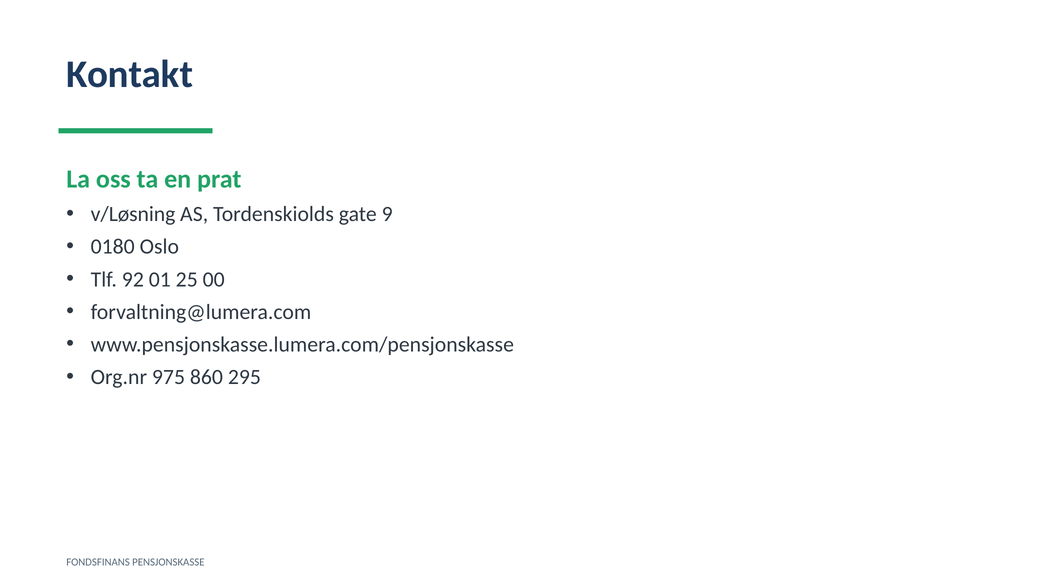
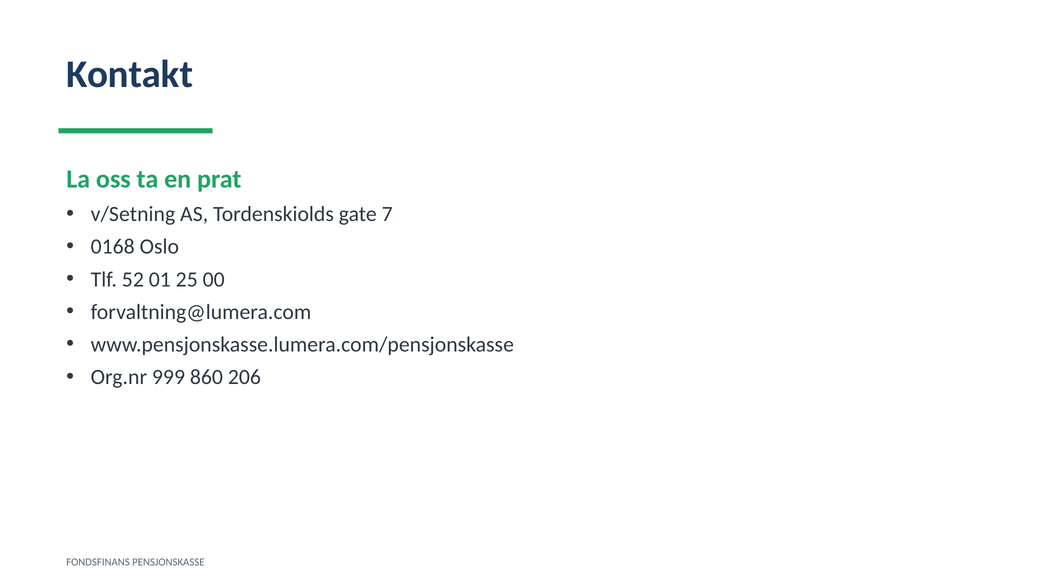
v/Løsning: v/Løsning -> v/Setning
9: 9 -> 7
0180: 0180 -> 0168
92: 92 -> 52
975: 975 -> 999
295: 295 -> 206
